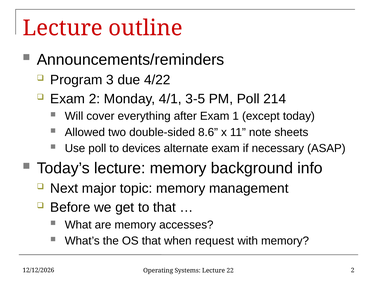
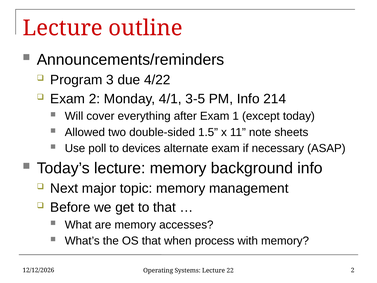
PM Poll: Poll -> Info
8.6: 8.6 -> 1.5
request: request -> process
